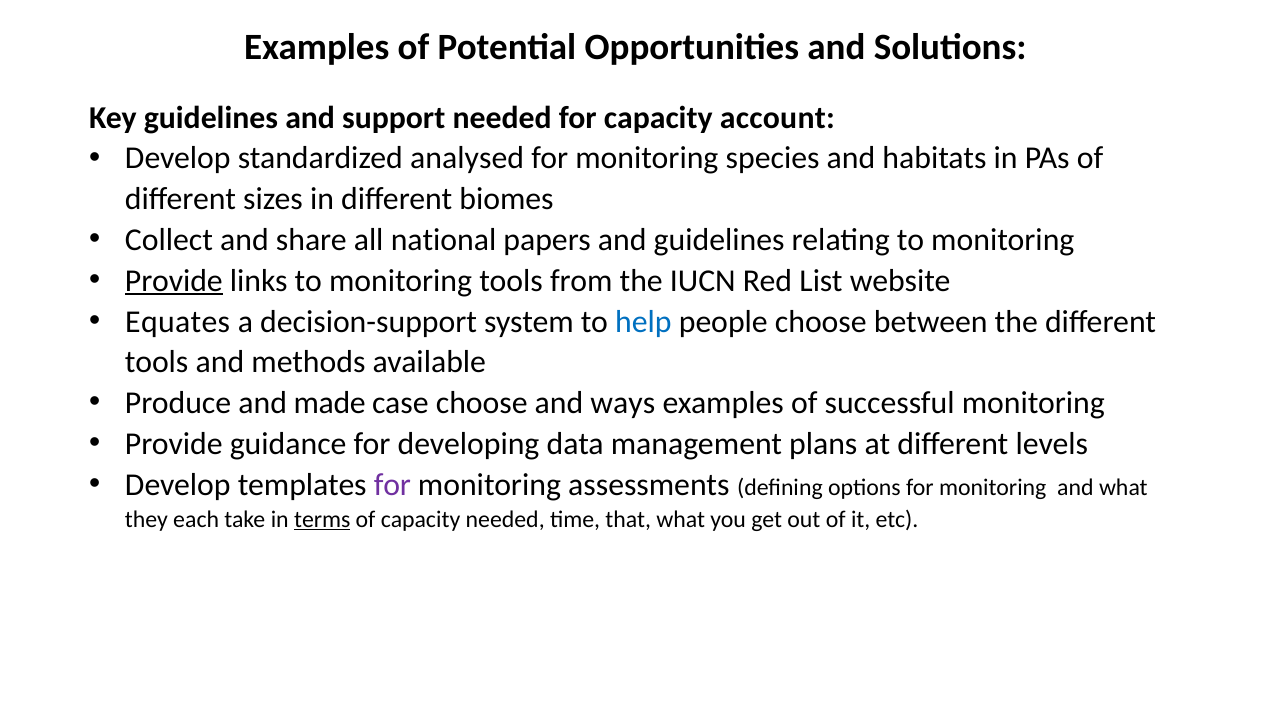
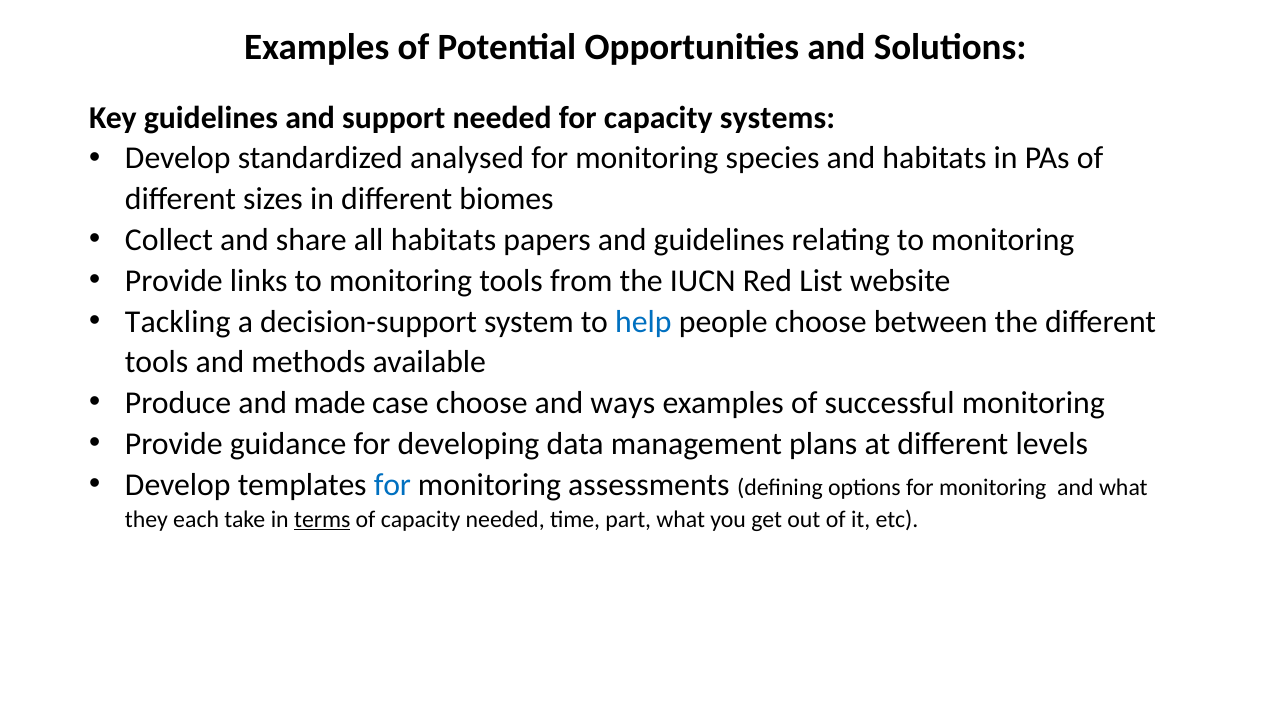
account: account -> systems
all national: national -> habitats
Provide at (174, 281) underline: present -> none
Equates: Equates -> Tackling
for at (392, 485) colour: purple -> blue
that: that -> part
